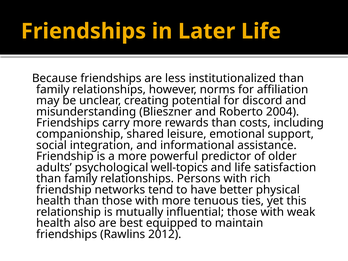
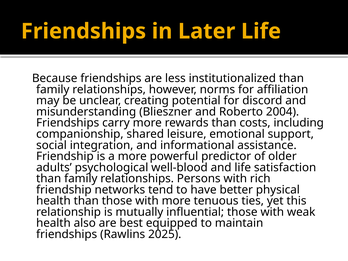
well-topics: well-topics -> well-blood
2012: 2012 -> 2025
